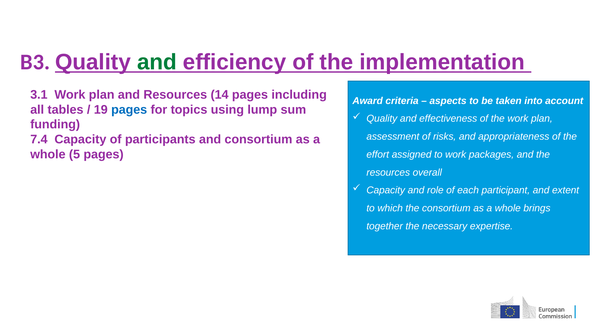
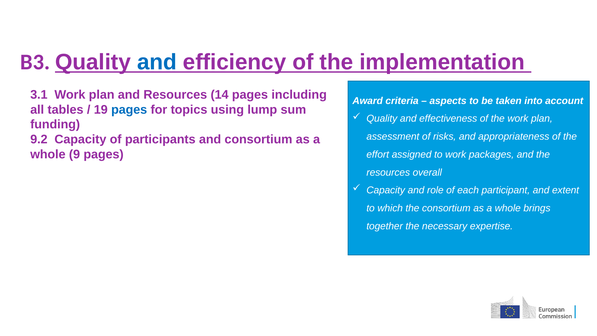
and at (157, 62) colour: green -> blue
7.4: 7.4 -> 9.2
5: 5 -> 9
